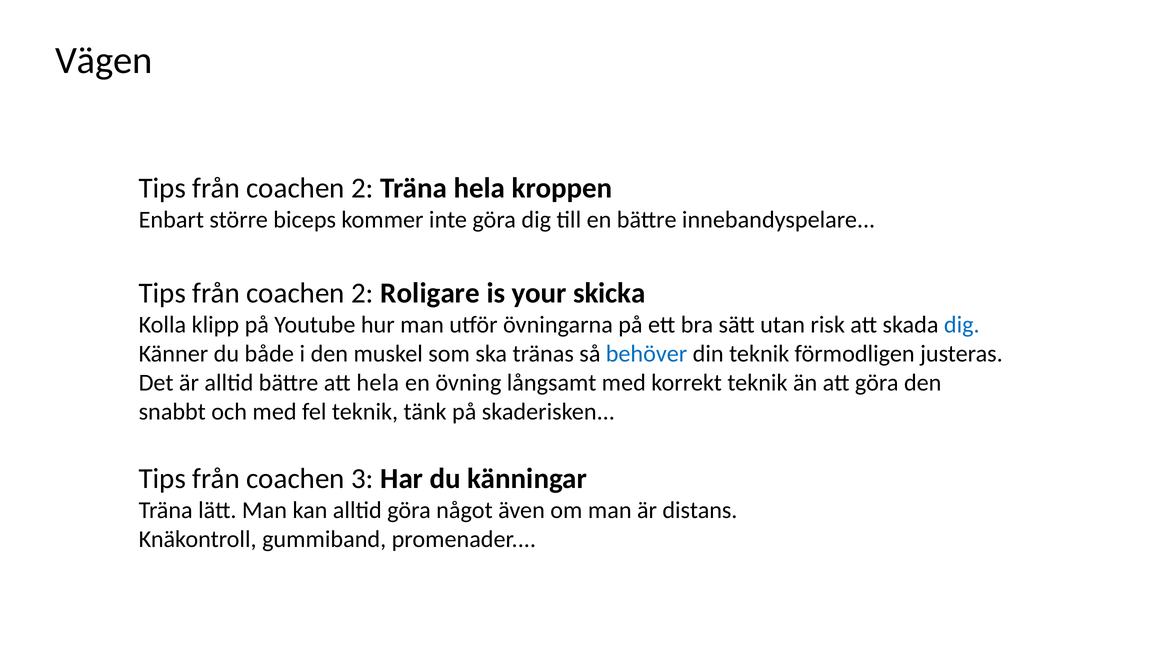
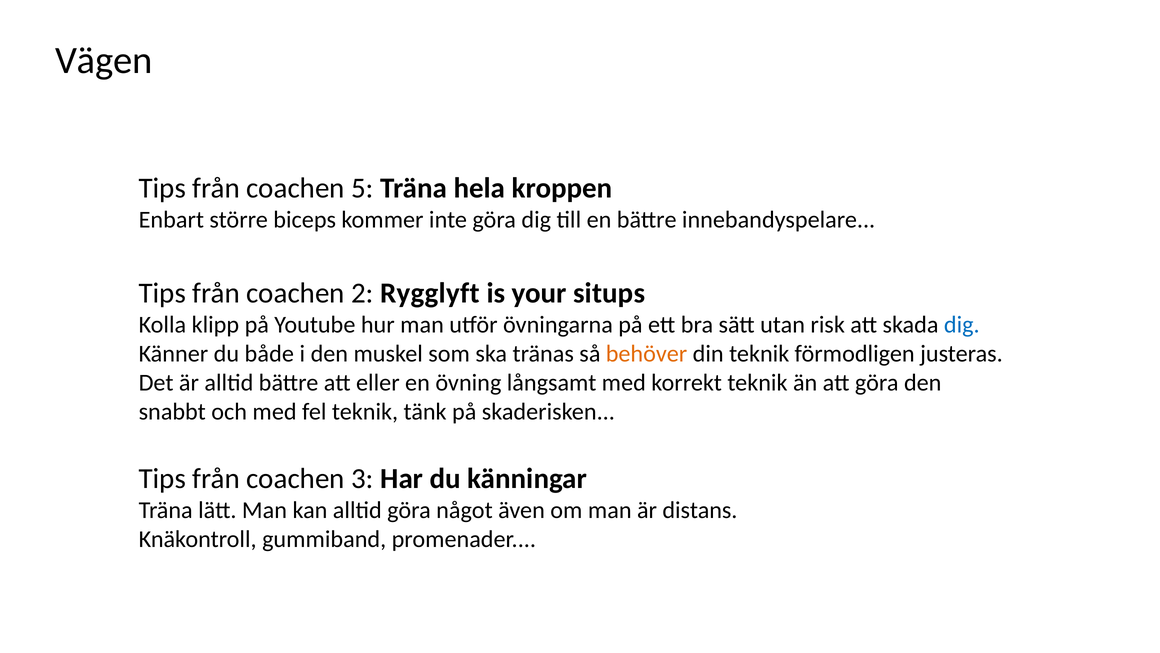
2 at (362, 188): 2 -> 5
Roligare: Roligare -> Rygglyft
skicka: skicka -> situps
behöver colour: blue -> orange
att hela: hela -> eller
